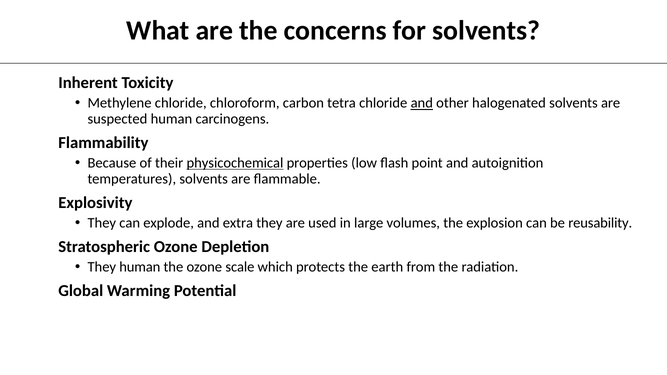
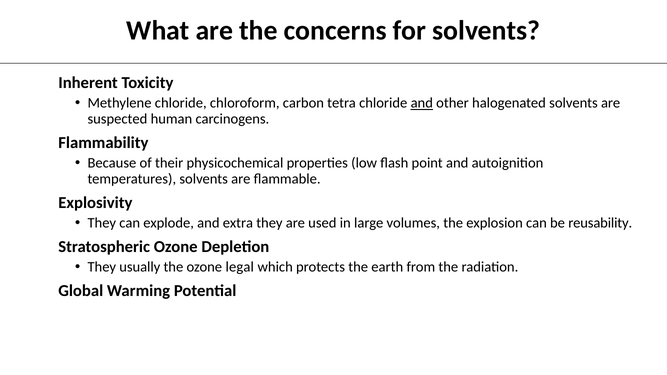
physicochemical underline: present -> none
They human: human -> usually
scale: scale -> legal
